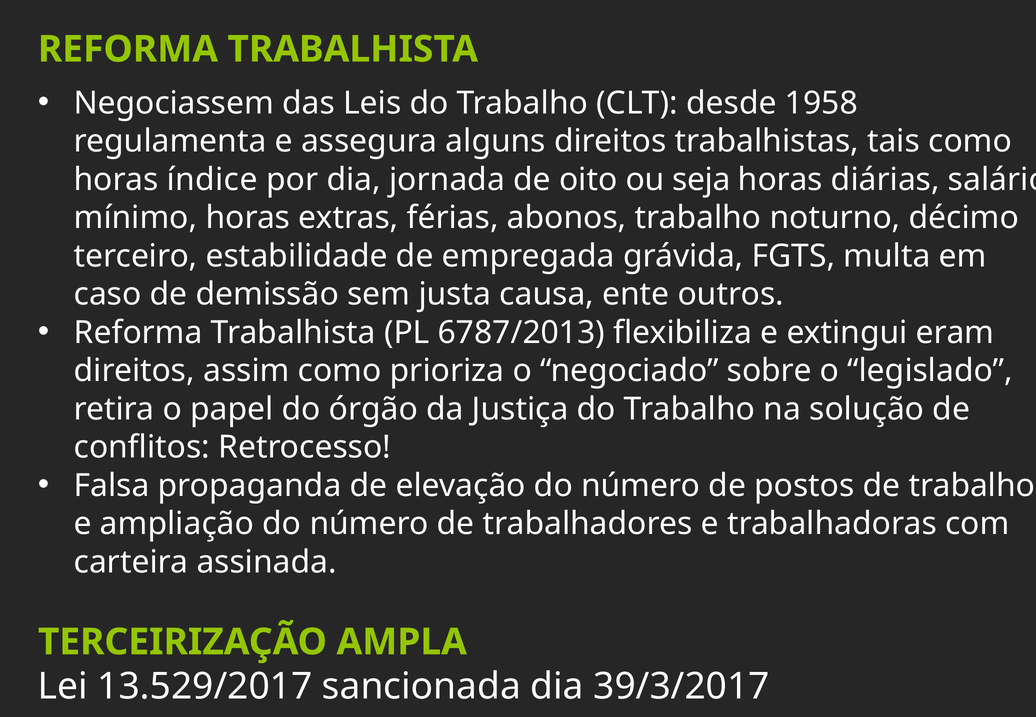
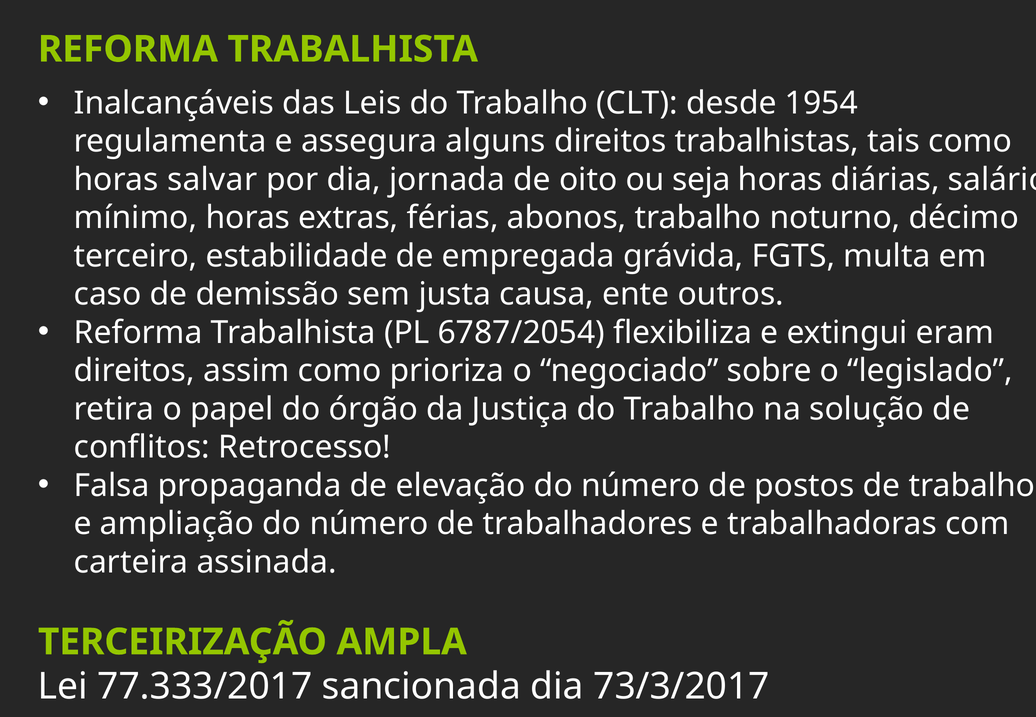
Negociassem: Negociassem -> Inalcançáveis
1958: 1958 -> 1954
índice: índice -> salvar
6787/2013: 6787/2013 -> 6787/2054
13.529/2017: 13.529/2017 -> 77.333/2017
39/3/2017: 39/3/2017 -> 73/3/2017
